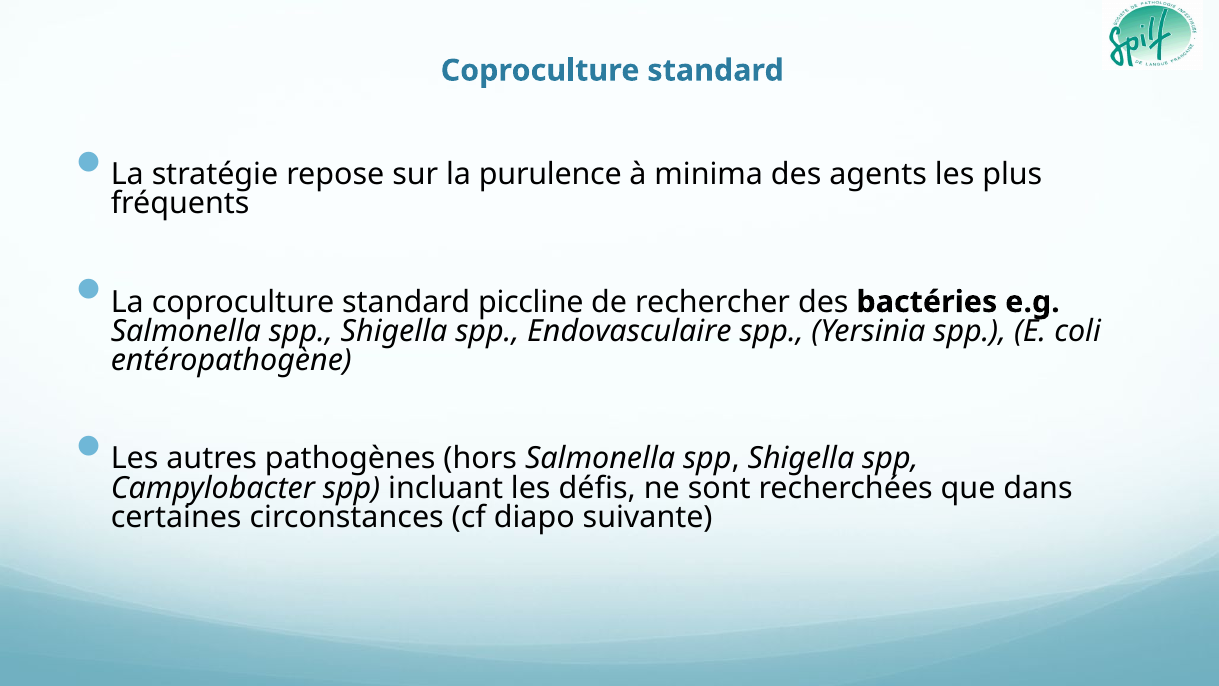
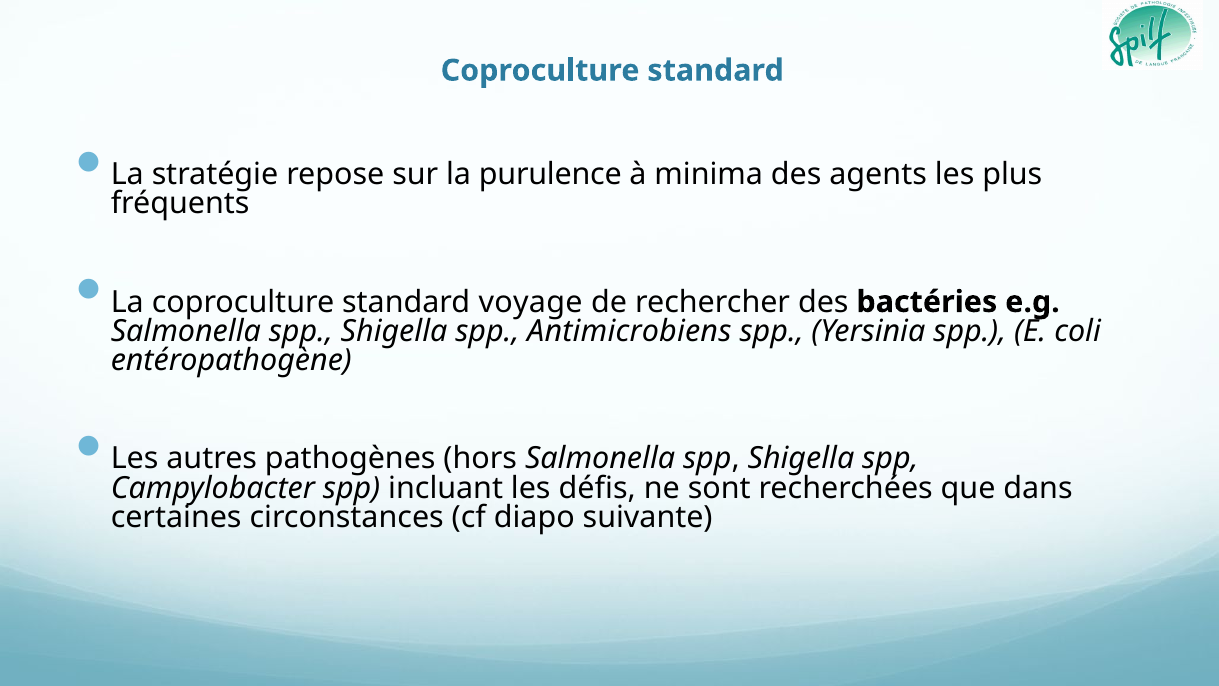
piccline: piccline -> voyage
Endovasculaire: Endovasculaire -> Antimicrobiens
